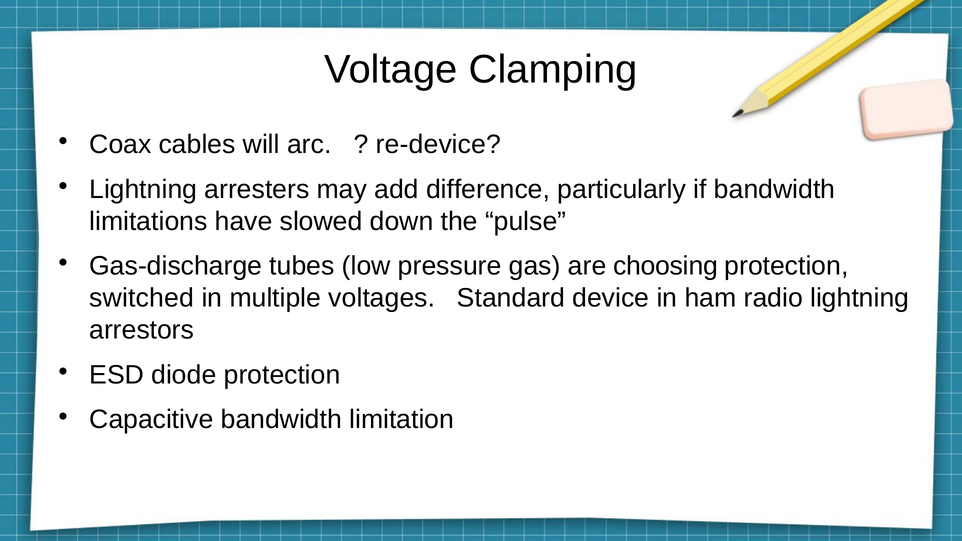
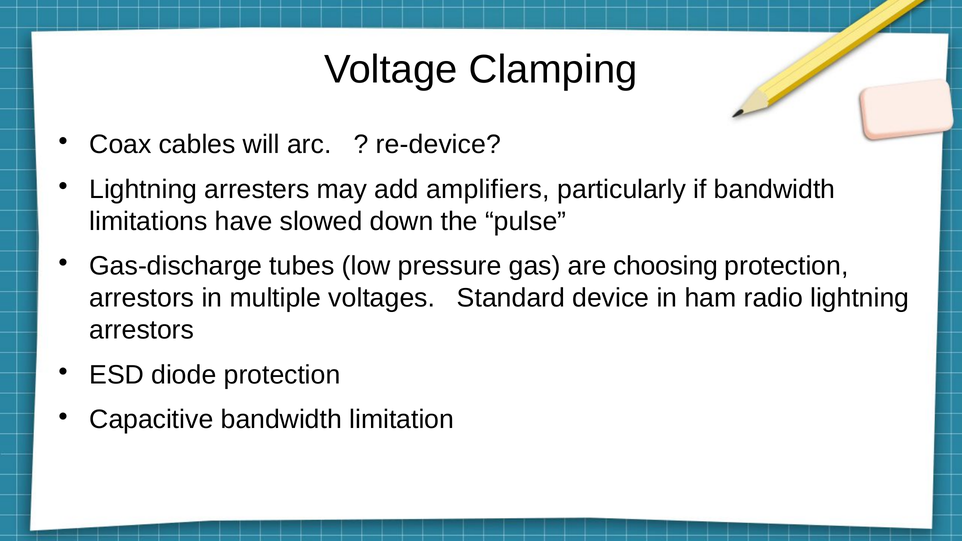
difference: difference -> amplifiers
switched at (142, 298): switched -> arrestors
